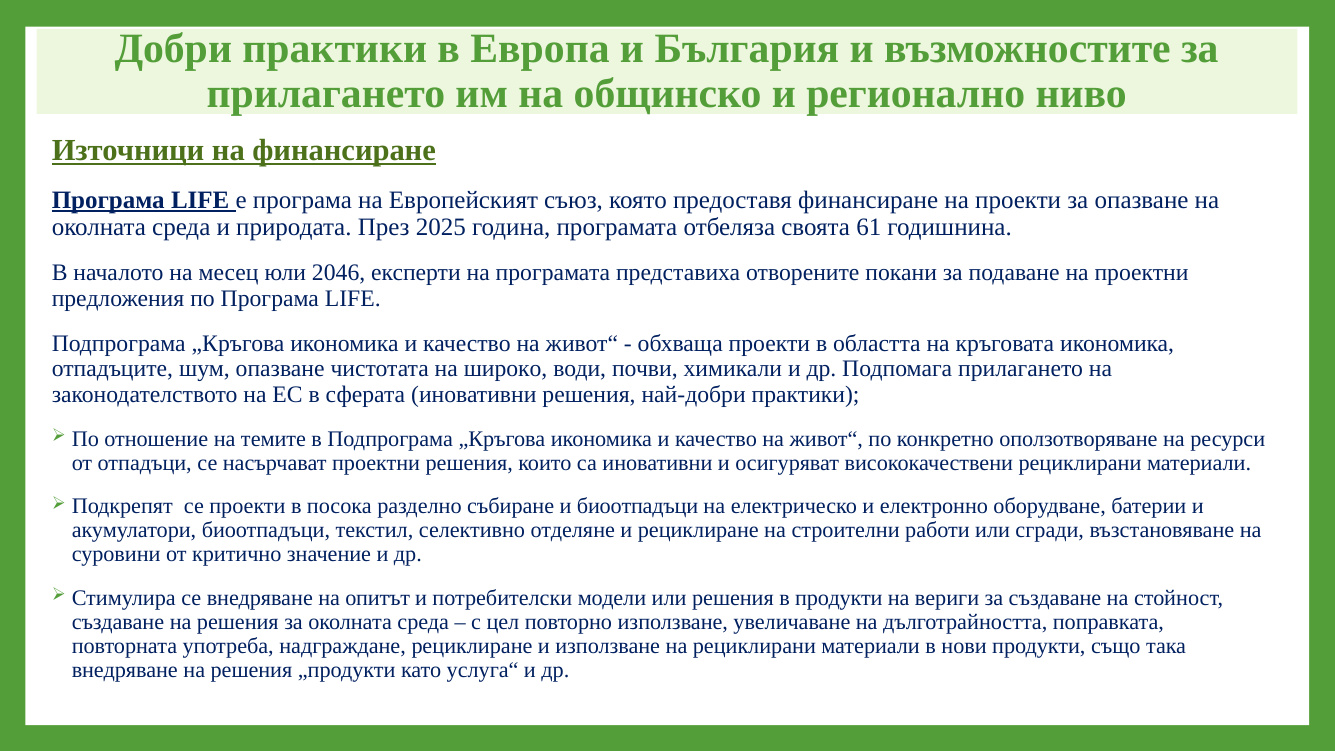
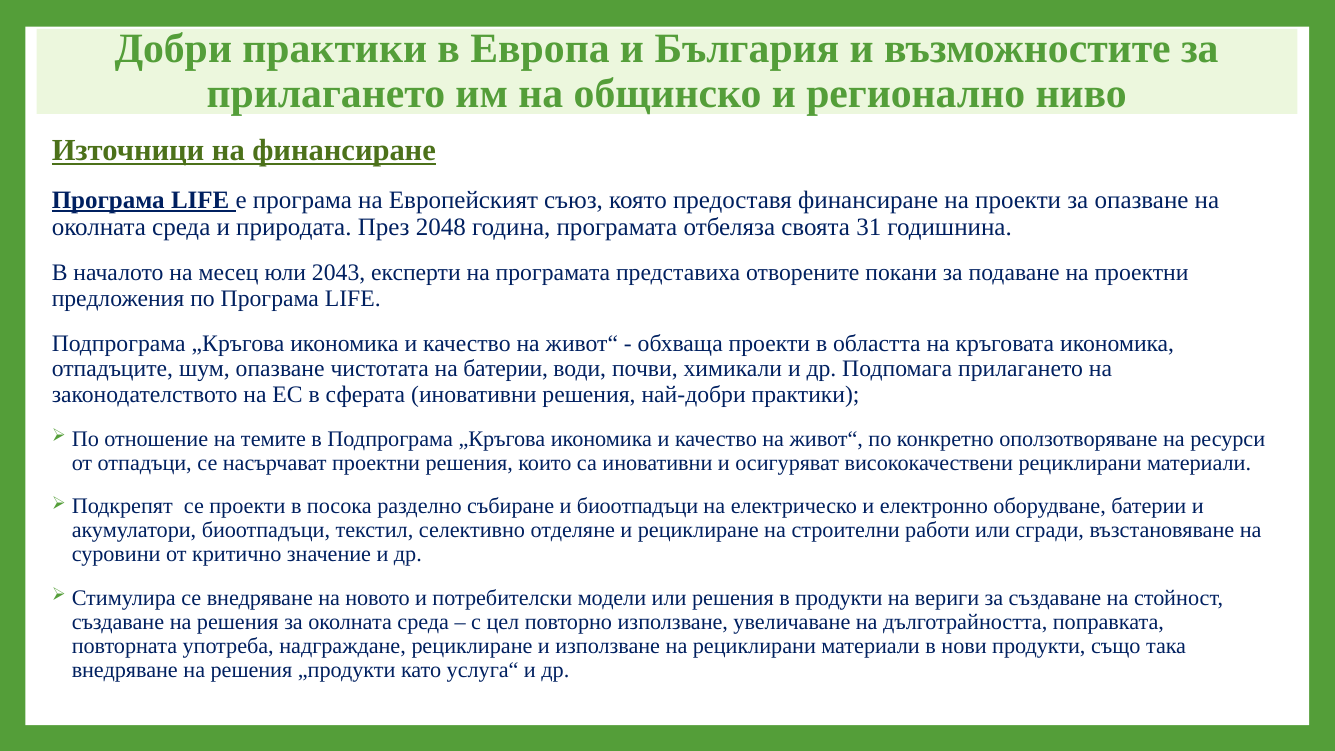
2025: 2025 -> 2048
61: 61 -> 31
2046: 2046 -> 2043
на широко: широко -> батерии
опитът: опитът -> новото
